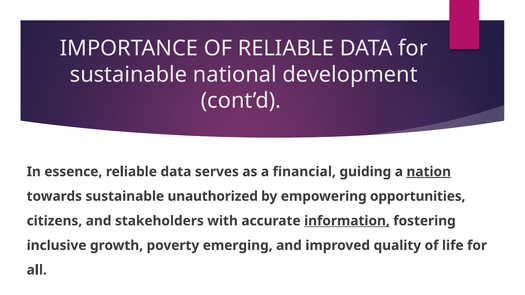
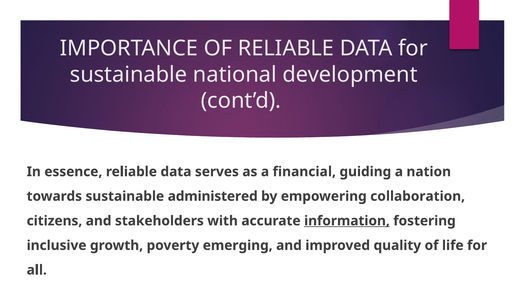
nation underline: present -> none
unauthorized: unauthorized -> administered
opportunities: opportunities -> collaboration
